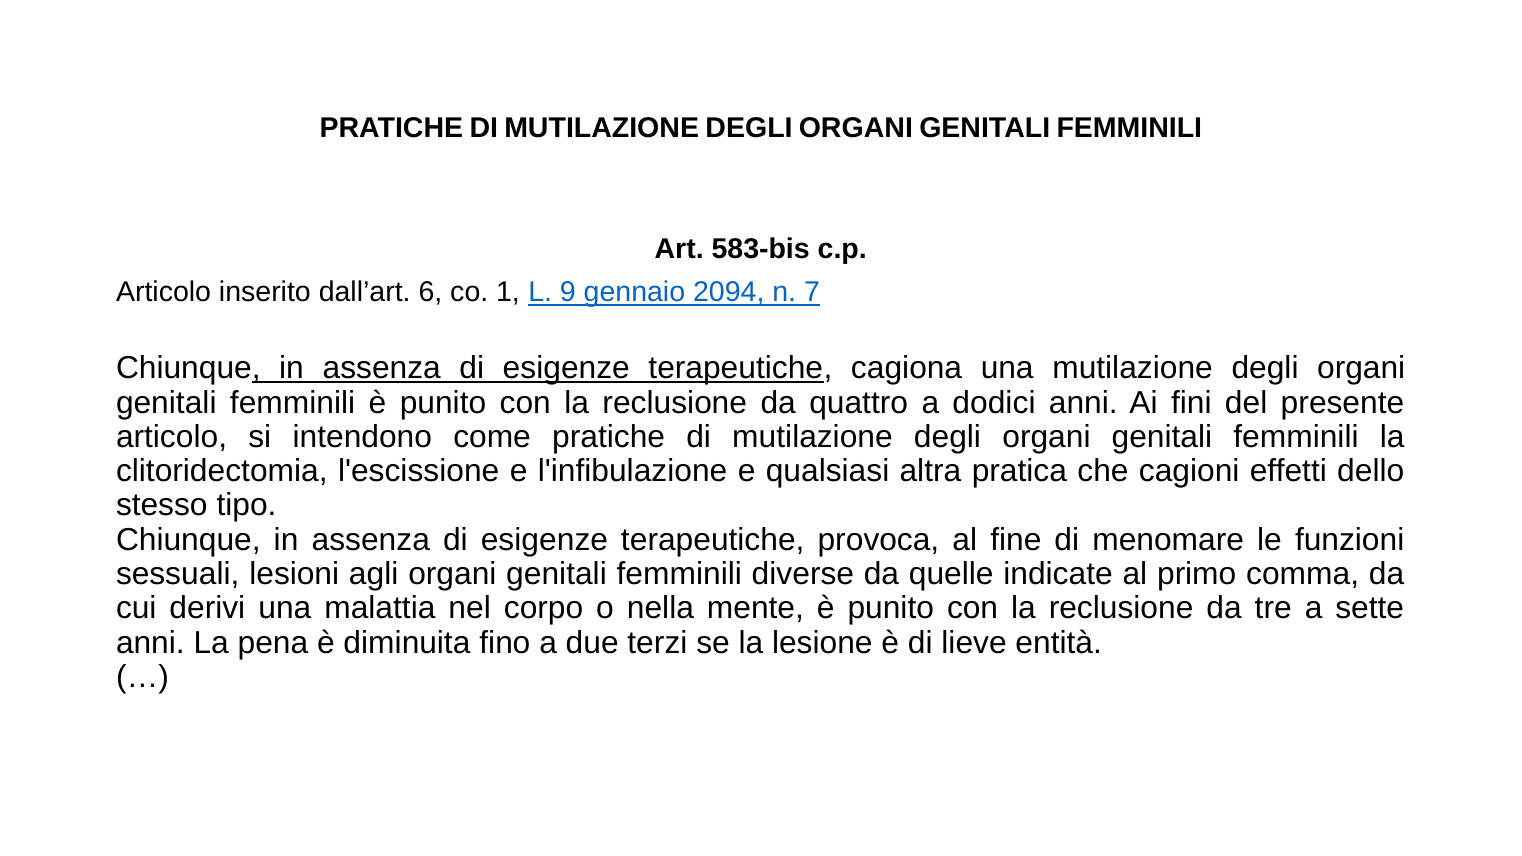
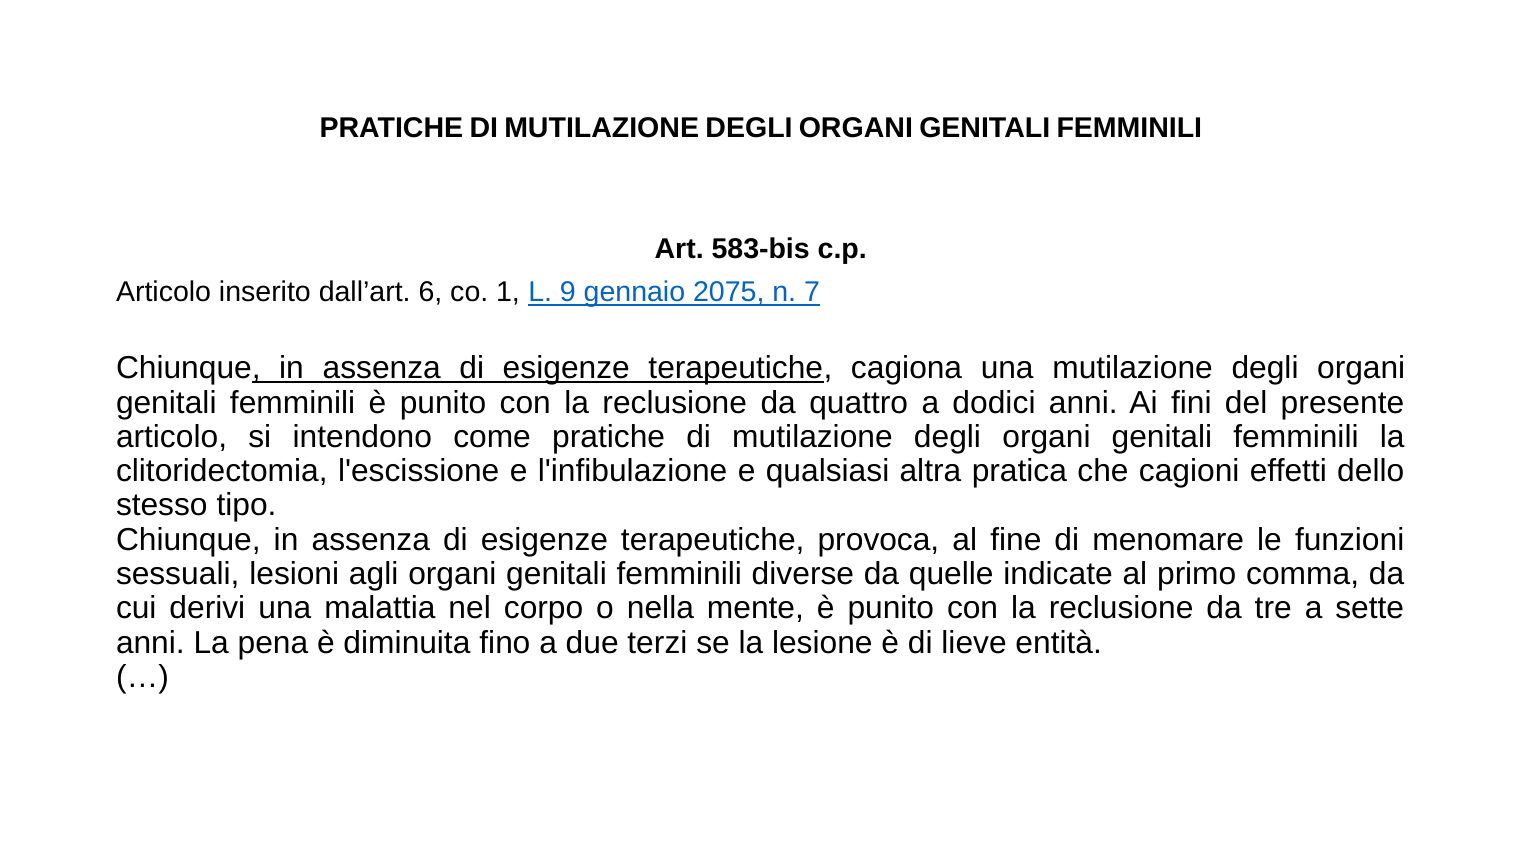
2094: 2094 -> 2075
